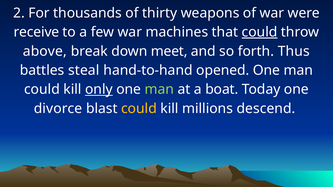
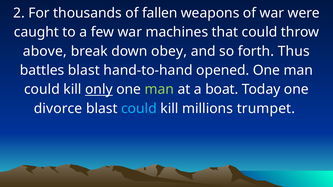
thirty: thirty -> fallen
receive: receive -> caught
could at (260, 32) underline: present -> none
meet: meet -> obey
battles steal: steal -> blast
could at (139, 109) colour: yellow -> light blue
descend: descend -> trumpet
